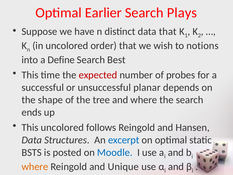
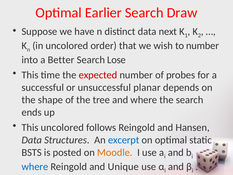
Plays: Plays -> Draw
data that: that -> next
to notions: notions -> number
Define: Define -> Better
Best: Best -> Lose
Moodle colour: blue -> orange
where at (35, 166) colour: orange -> blue
